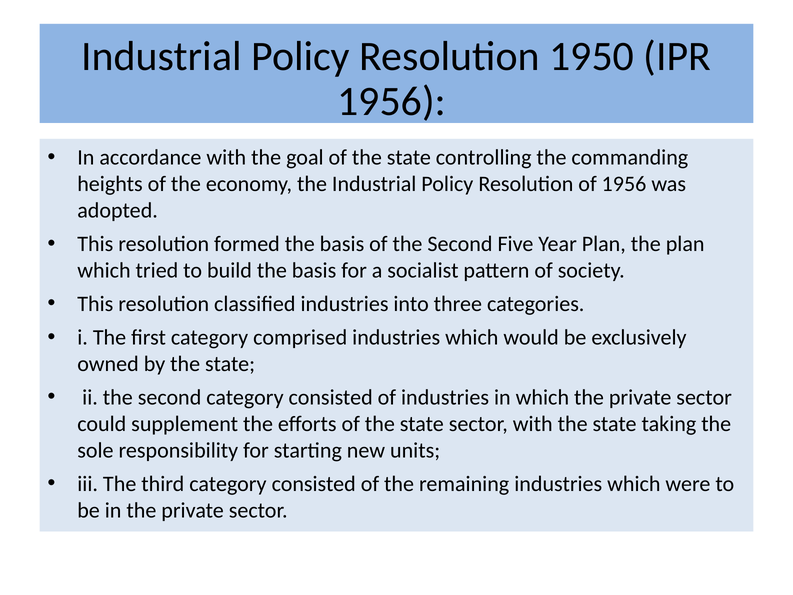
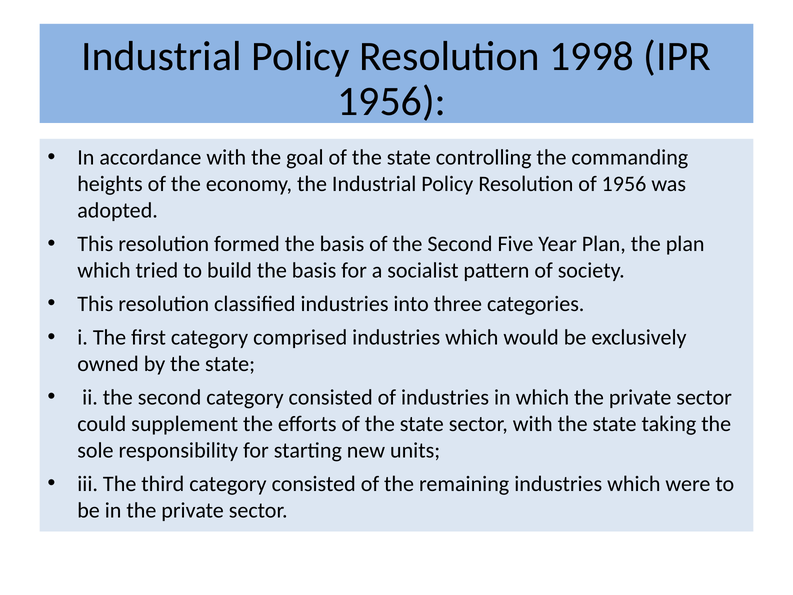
1950: 1950 -> 1998
